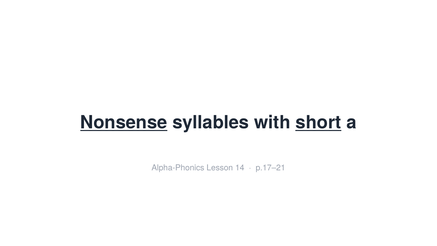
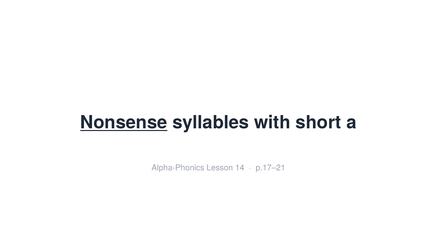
short underline: present -> none
